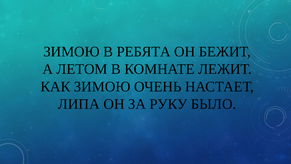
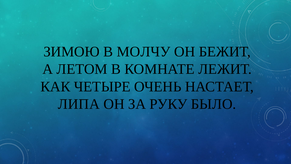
РЕБЯТА: РЕБЯТА -> МОЛЧУ
КАК ЗИМОЮ: ЗИМОЮ -> ЧЕТЫРЕ
